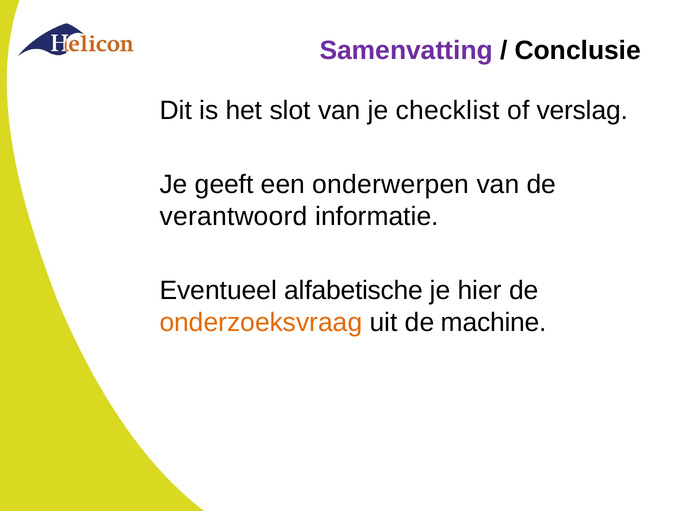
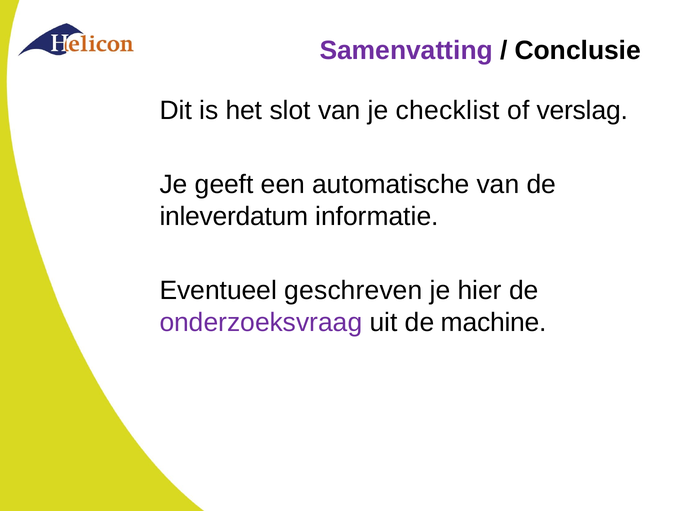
onderwerpen: onderwerpen -> automatische
verantwoord: verantwoord -> inleverdatum
alfabetische: alfabetische -> geschreven
onderzoeksvraag colour: orange -> purple
